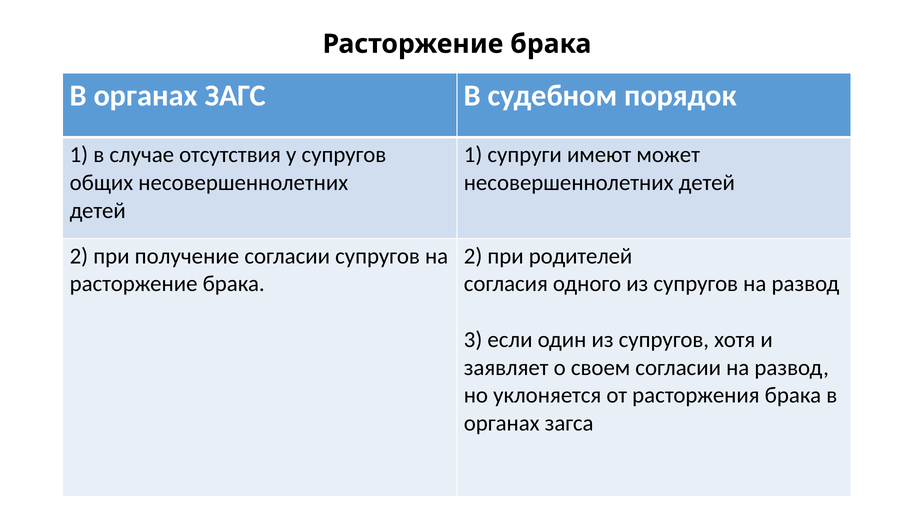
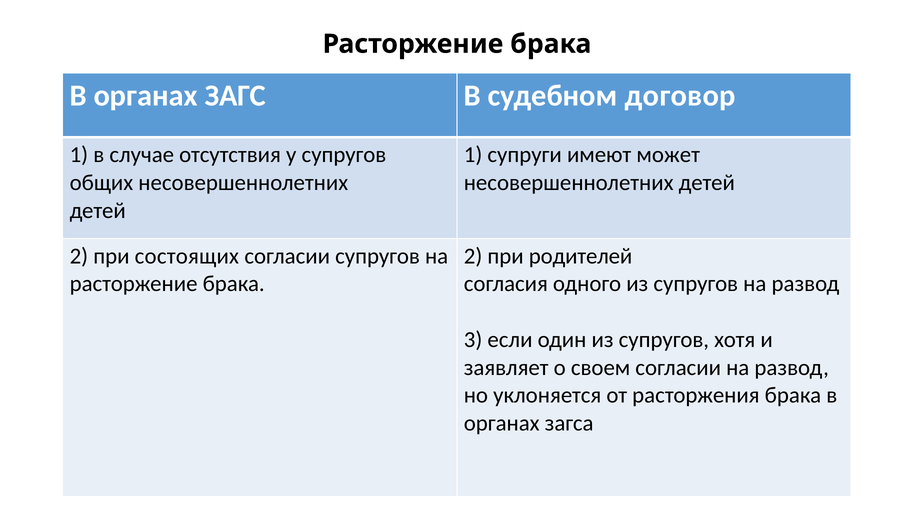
порядок: порядок -> договор
получение: получение -> состоящих
